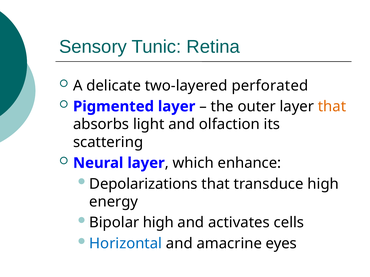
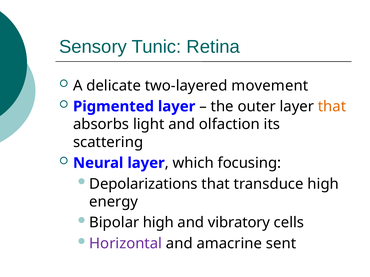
perforated: perforated -> movement
enhance: enhance -> focusing
activates: activates -> vibratory
Horizontal colour: blue -> purple
eyes: eyes -> sent
